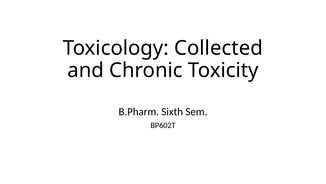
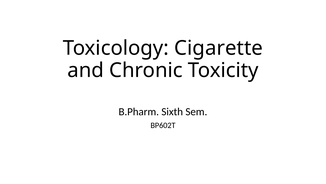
Collected: Collected -> Cigarette
